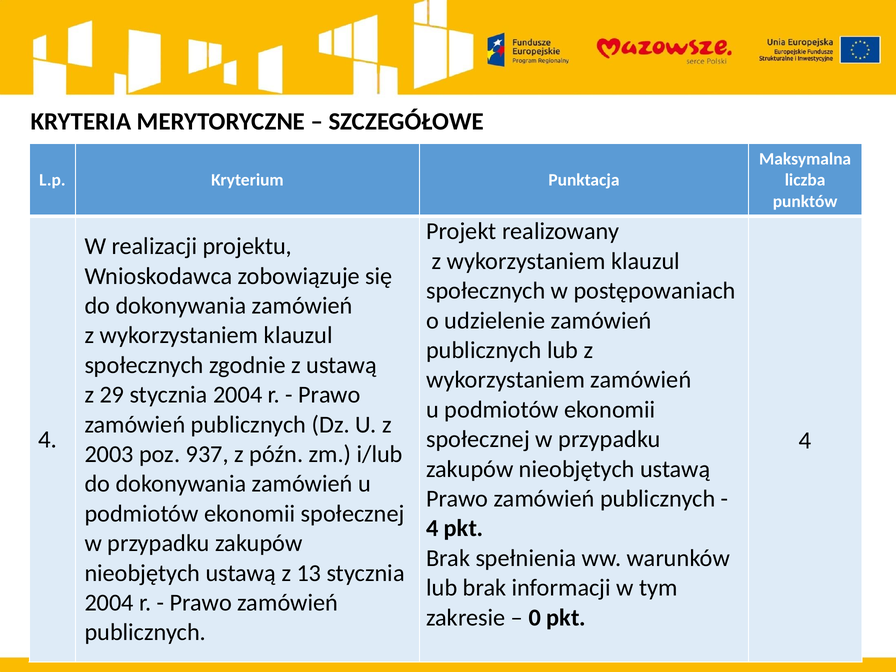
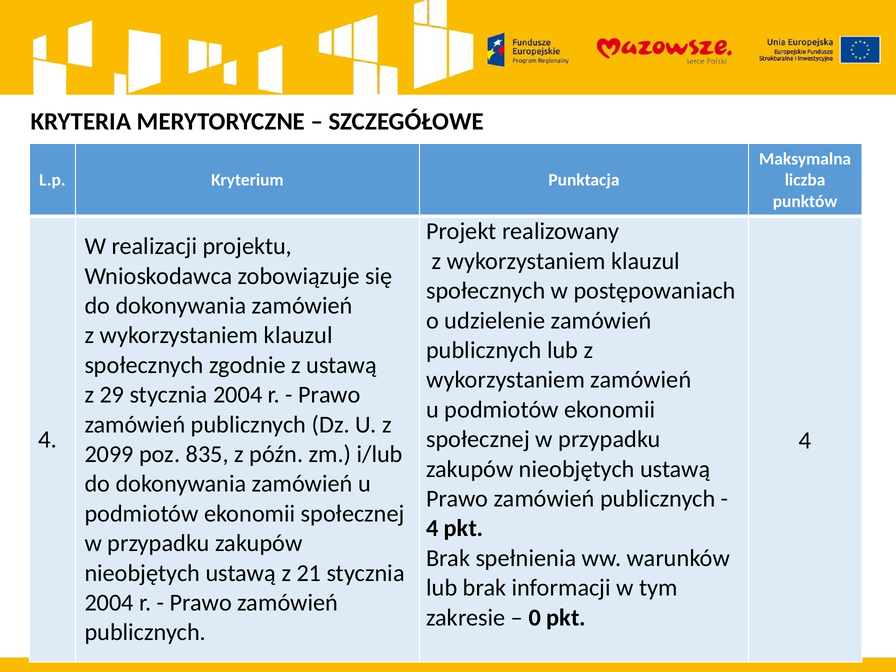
2003: 2003 -> 2099
937: 937 -> 835
13: 13 -> 21
